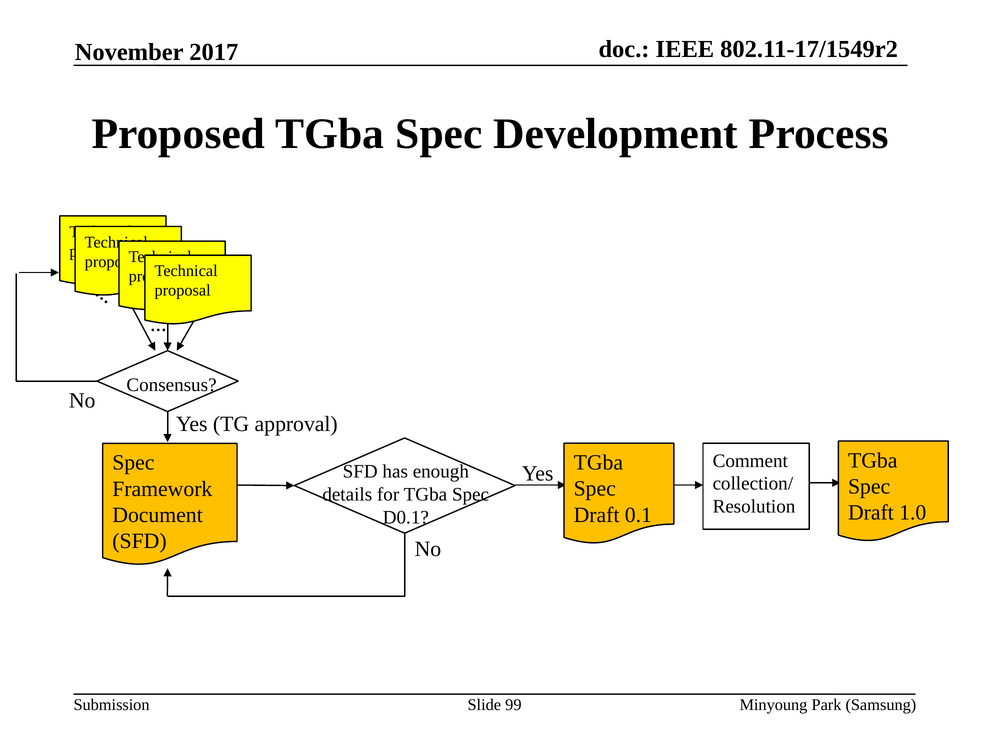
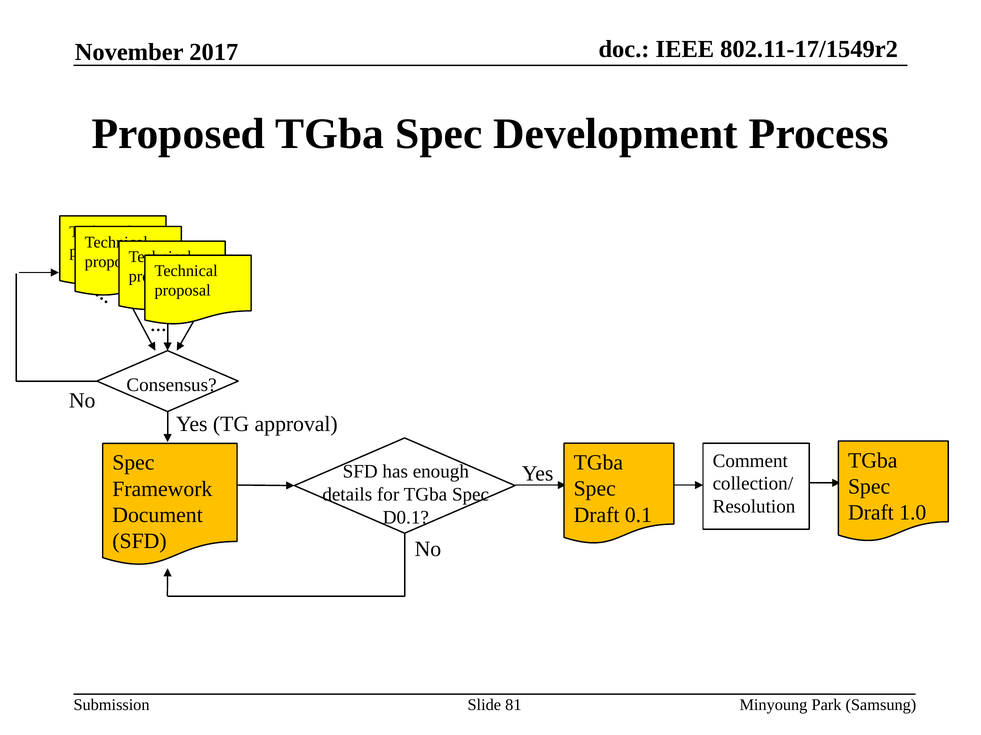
99: 99 -> 81
